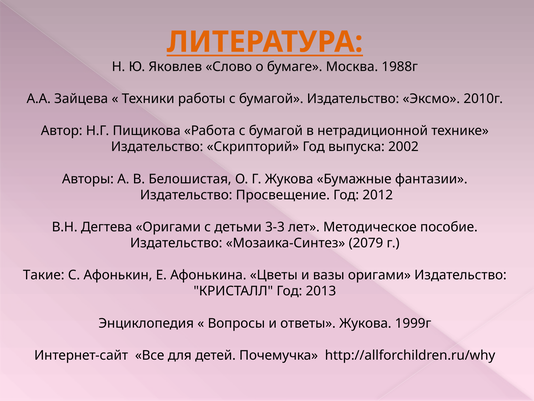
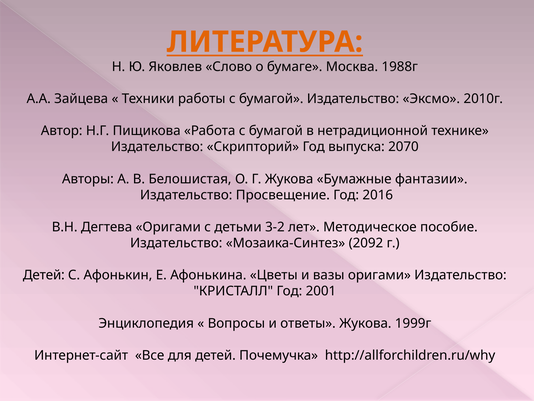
2002: 2002 -> 2070
2012: 2012 -> 2016
3-3: 3-3 -> 3-2
2079: 2079 -> 2092
Такие at (44, 275): Такие -> Детей
2013: 2013 -> 2001
